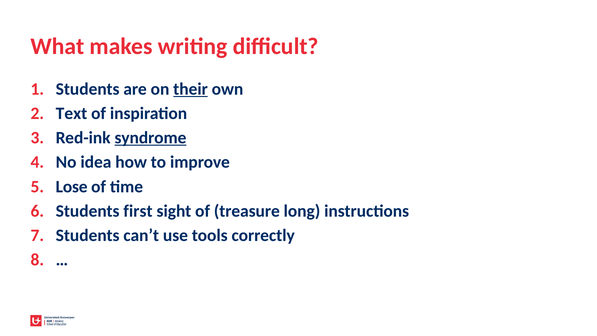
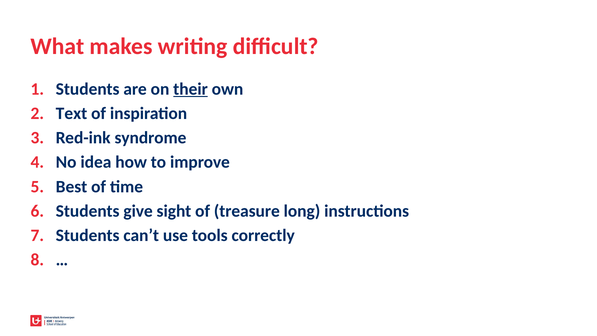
syndrome underline: present -> none
Lose: Lose -> Best
first: first -> give
